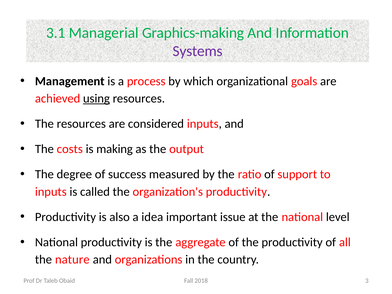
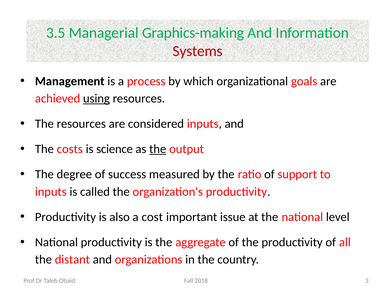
3.1: 3.1 -> 3.5
Systems colour: purple -> red
making: making -> science
the at (158, 149) underline: none -> present
idea: idea -> cost
nature: nature -> distant
